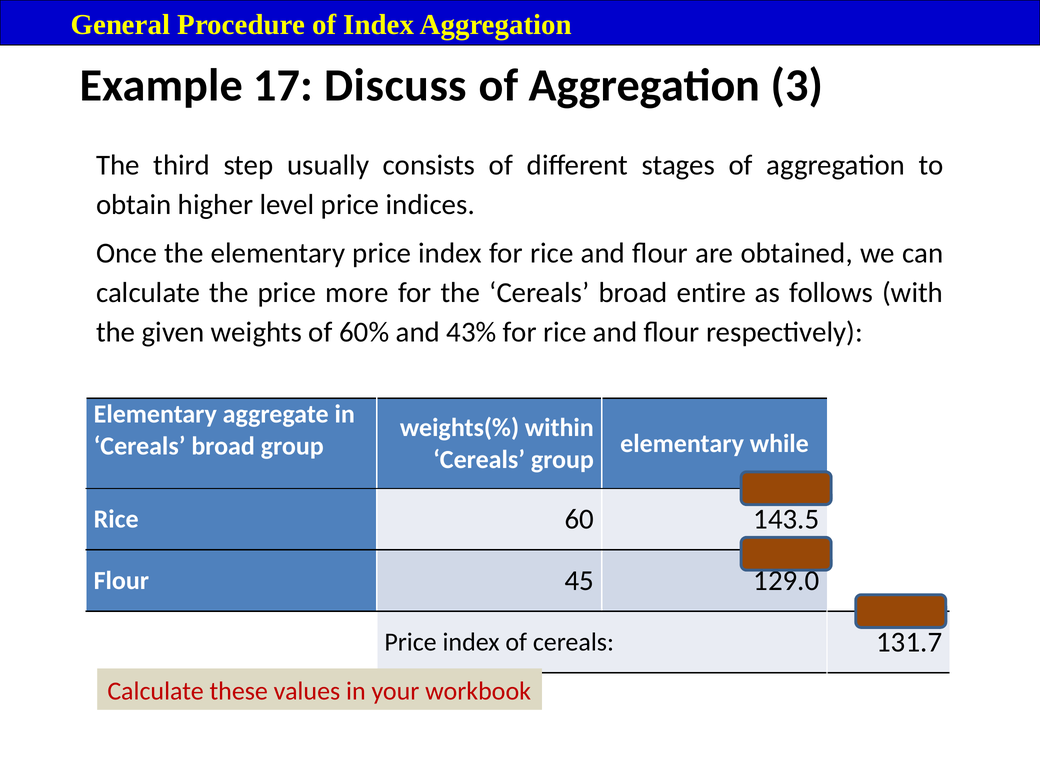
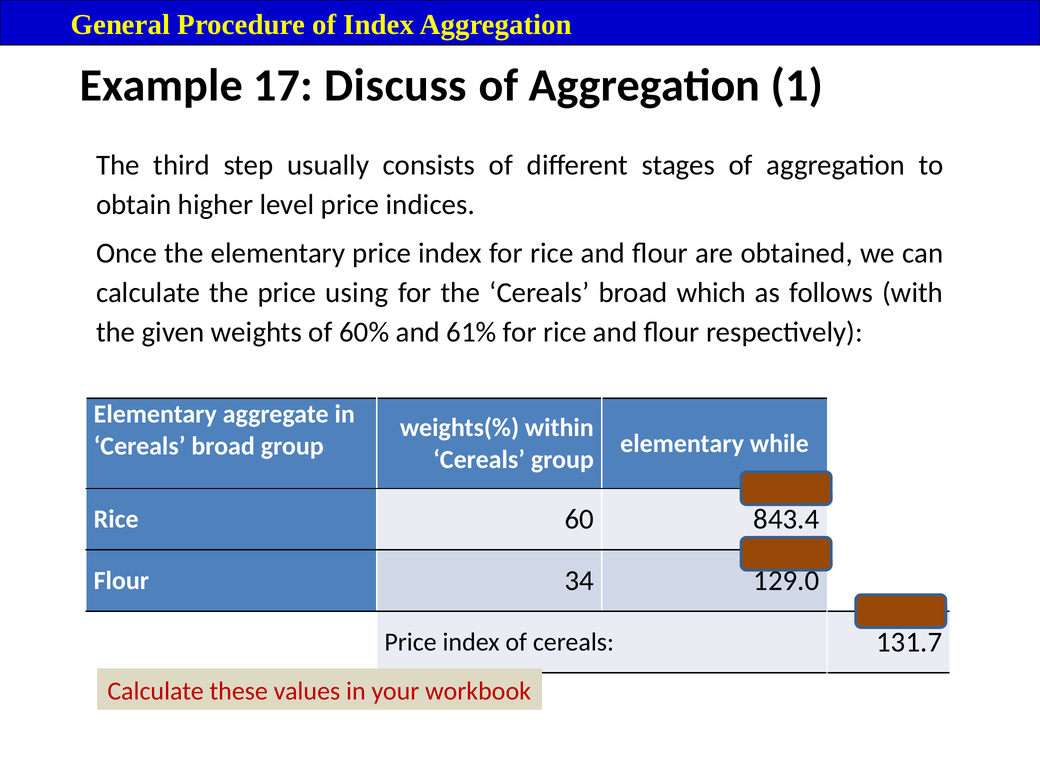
3: 3 -> 1
more: more -> using
entire: entire -> which
43%: 43% -> 61%
143.5: 143.5 -> 843.4
45: 45 -> 34
